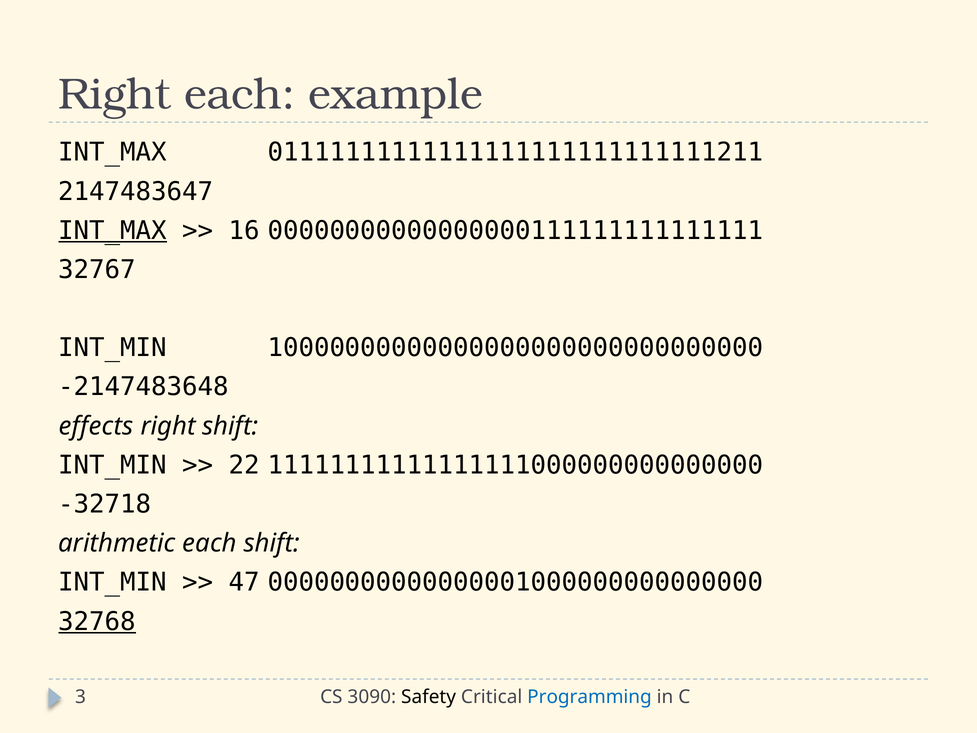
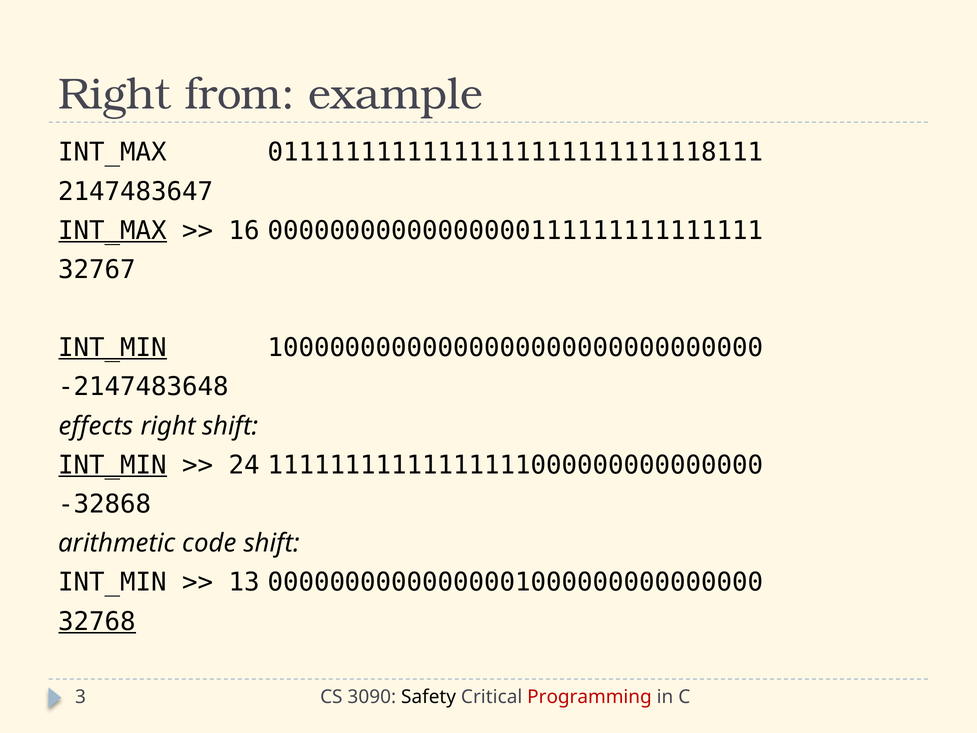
Right each: each -> from
01111111111111111111111111111211: 01111111111111111111111111111211 -> 01111111111111111111111111118111
INT_MIN at (113, 348) underline: none -> present
INT_MIN at (113, 465) underline: none -> present
22: 22 -> 24
-32718: -32718 -> -32868
arithmetic each: each -> code
47: 47 -> 13
Programming colour: blue -> red
